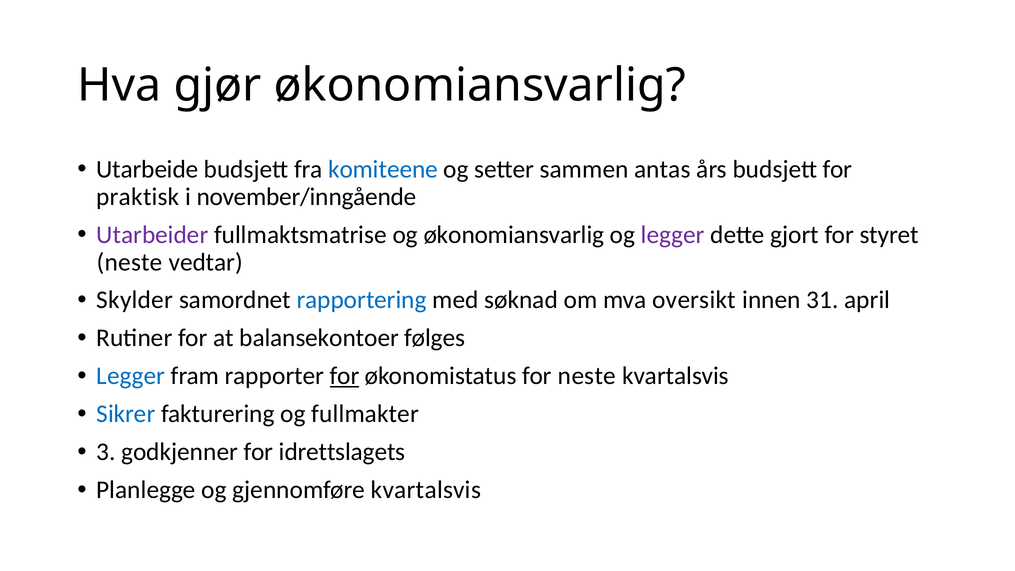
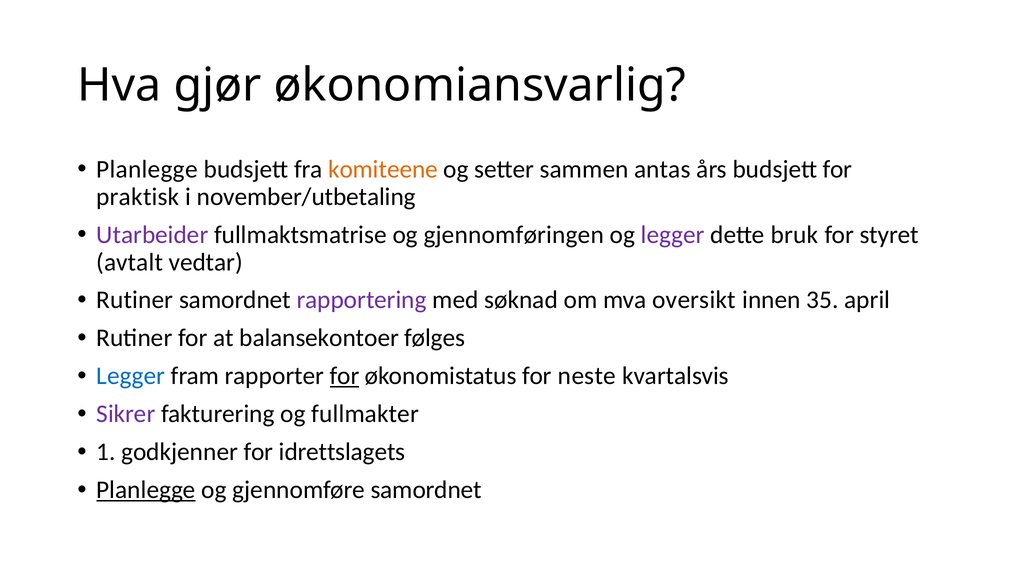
Utarbeide at (147, 169): Utarbeide -> Planlegge
komiteene colour: blue -> orange
november/inngående: november/inngående -> november/utbetaling
og økonomiansvarlig: økonomiansvarlig -> gjennomføringen
gjort: gjort -> bruk
neste at (130, 262): neste -> avtalt
Skylder at (135, 300): Skylder -> Rutiner
rapportering colour: blue -> purple
31: 31 -> 35
Sikrer colour: blue -> purple
3: 3 -> 1
Planlegge at (146, 490) underline: none -> present
gjennomføre kvartalsvis: kvartalsvis -> samordnet
